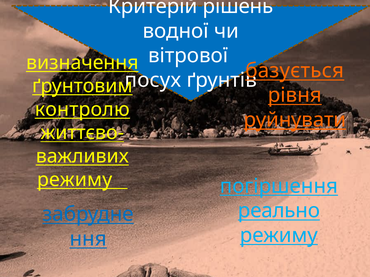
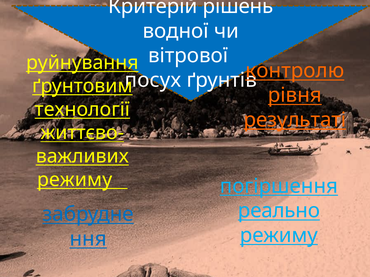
визначення: визначення -> руйнування
базується: базується -> контролю
контролю: контролю -> технології
руйнувати: руйнувати -> результаті
